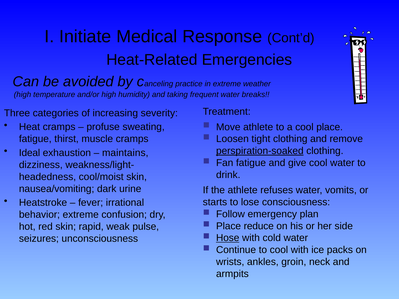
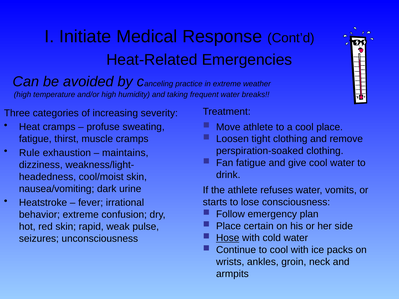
perspiration-soaked underline: present -> none
Ideal: Ideal -> Rule
reduce: reduce -> certain
